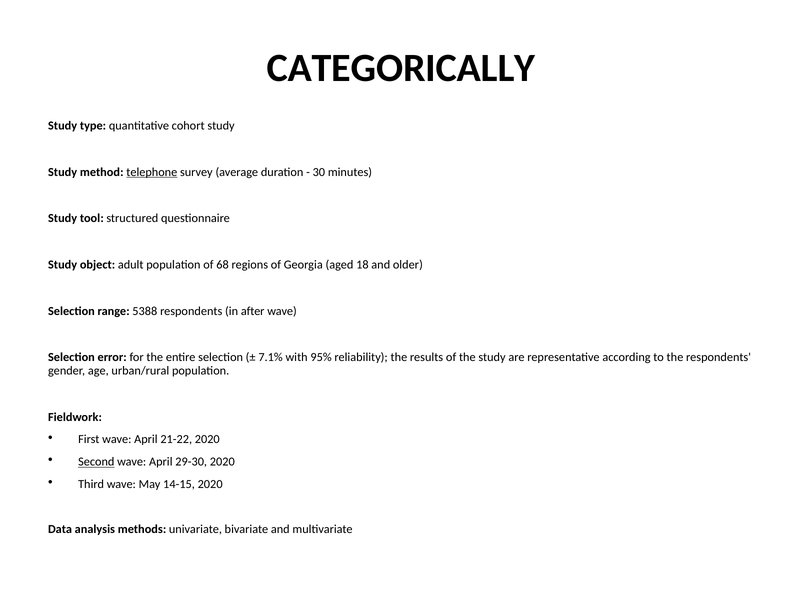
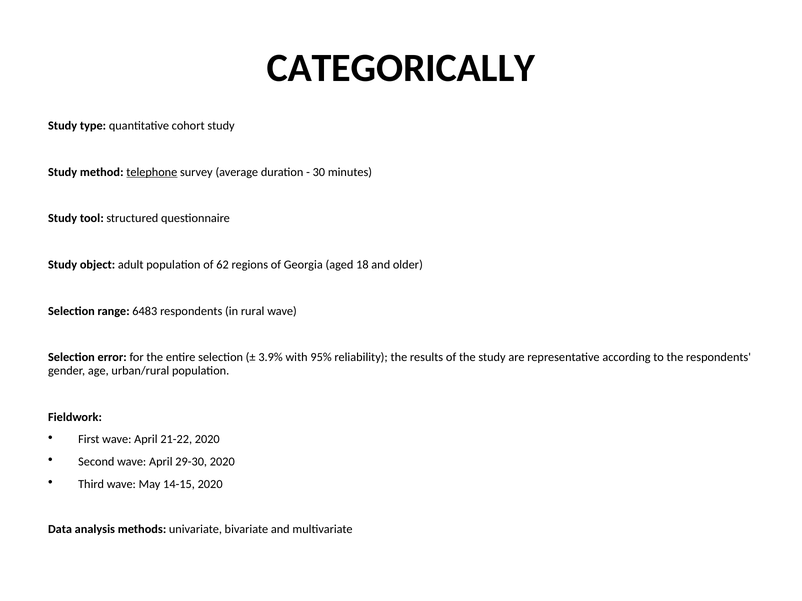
68: 68 -> 62
5388: 5388 -> 6483
after: after -> rural
7.1%: 7.1% -> 3.9%
Second underline: present -> none
